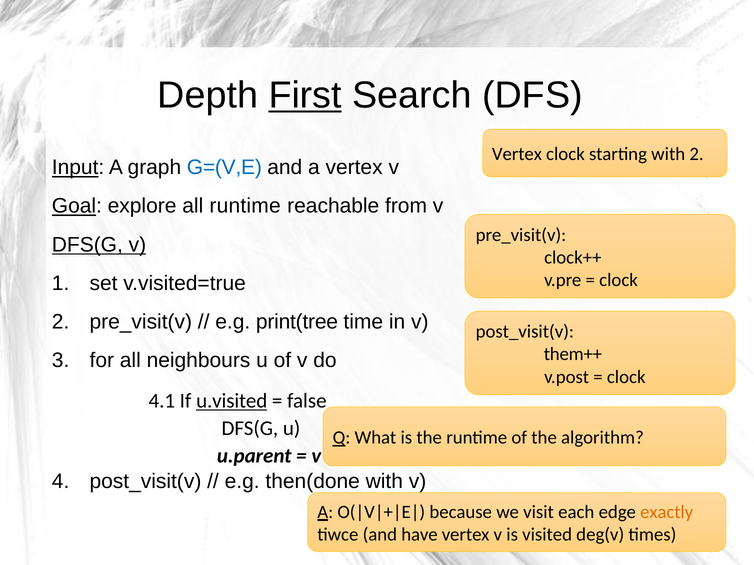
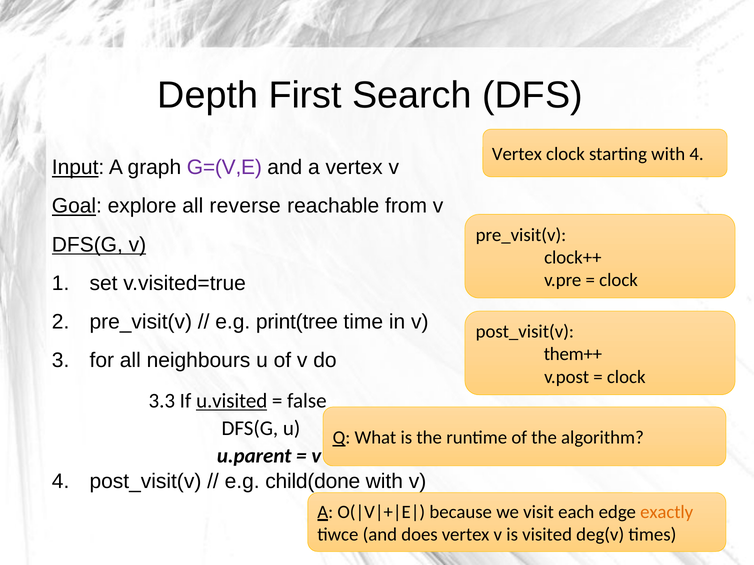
First underline: present -> none
with 2: 2 -> 4
G=(V,E colour: blue -> purple
all runtime: runtime -> reverse
4.1: 4.1 -> 3.3
then(done: then(done -> child(done
have: have -> does
